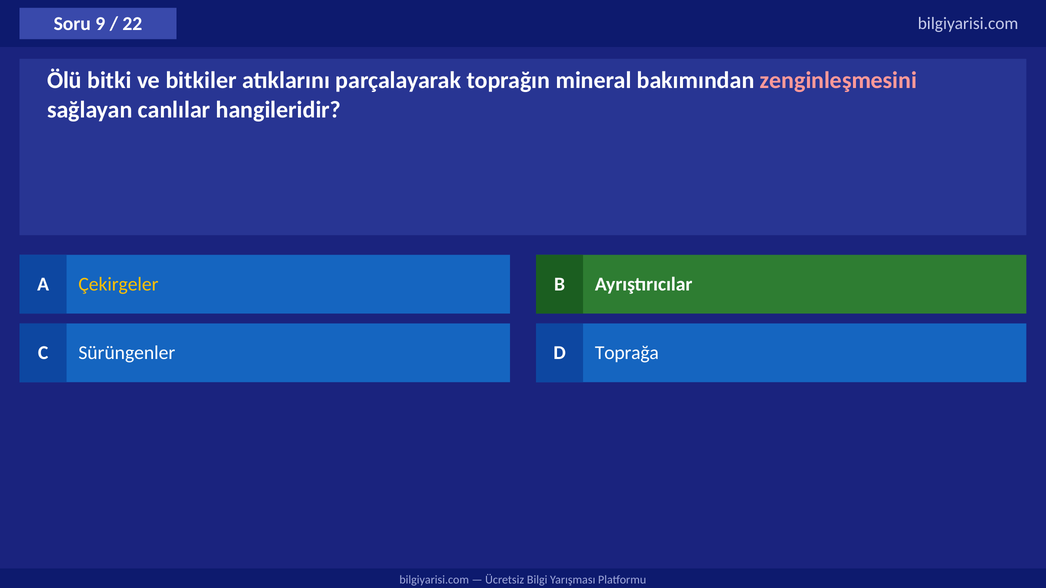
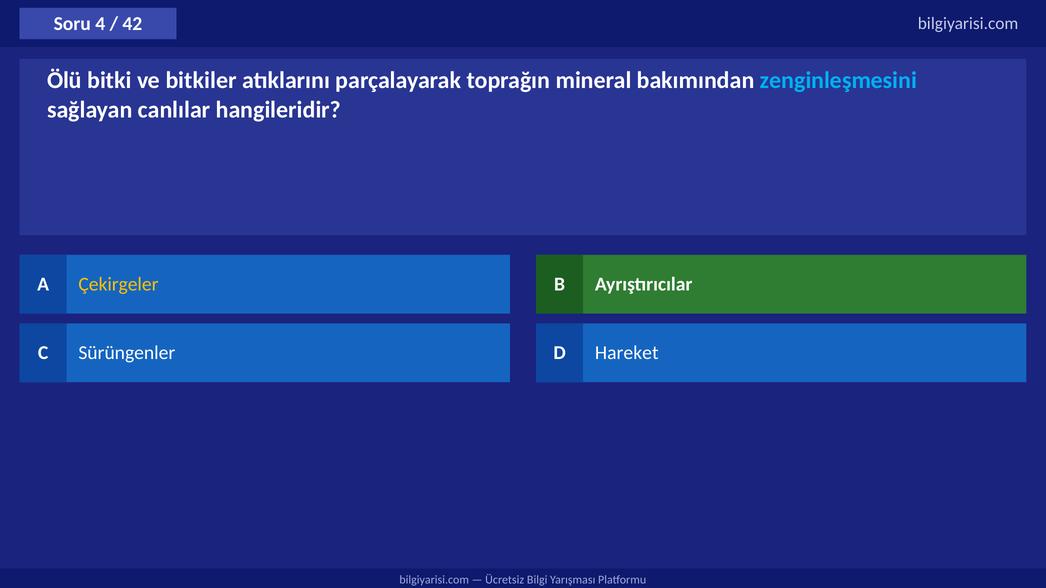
9: 9 -> 4
22: 22 -> 42
zenginleşmesini colour: pink -> light blue
Toprağa: Toprağa -> Hareket
